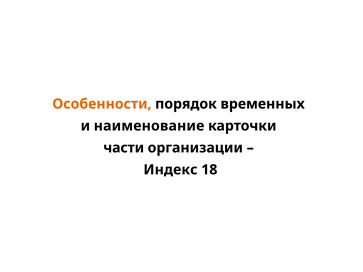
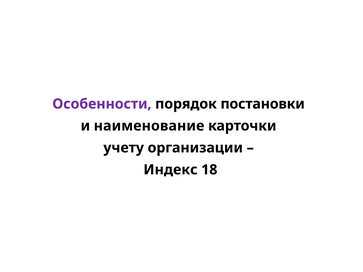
Особенности colour: orange -> purple
временных: временных -> постановки
части: части -> учету
